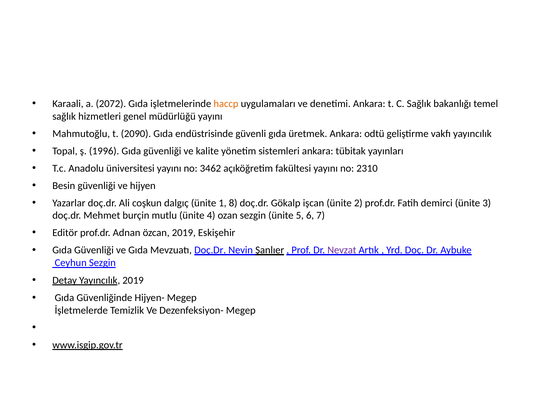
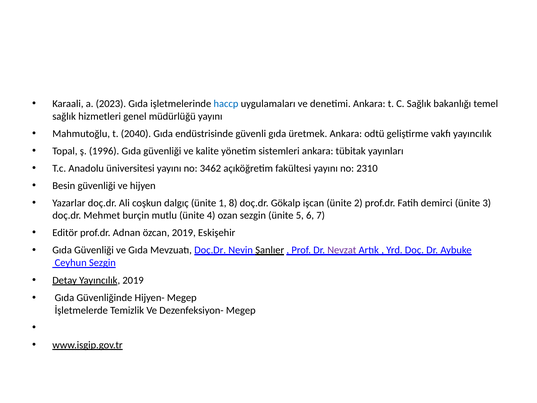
2072: 2072 -> 2023
haccp colour: orange -> blue
2090: 2090 -> 2040
